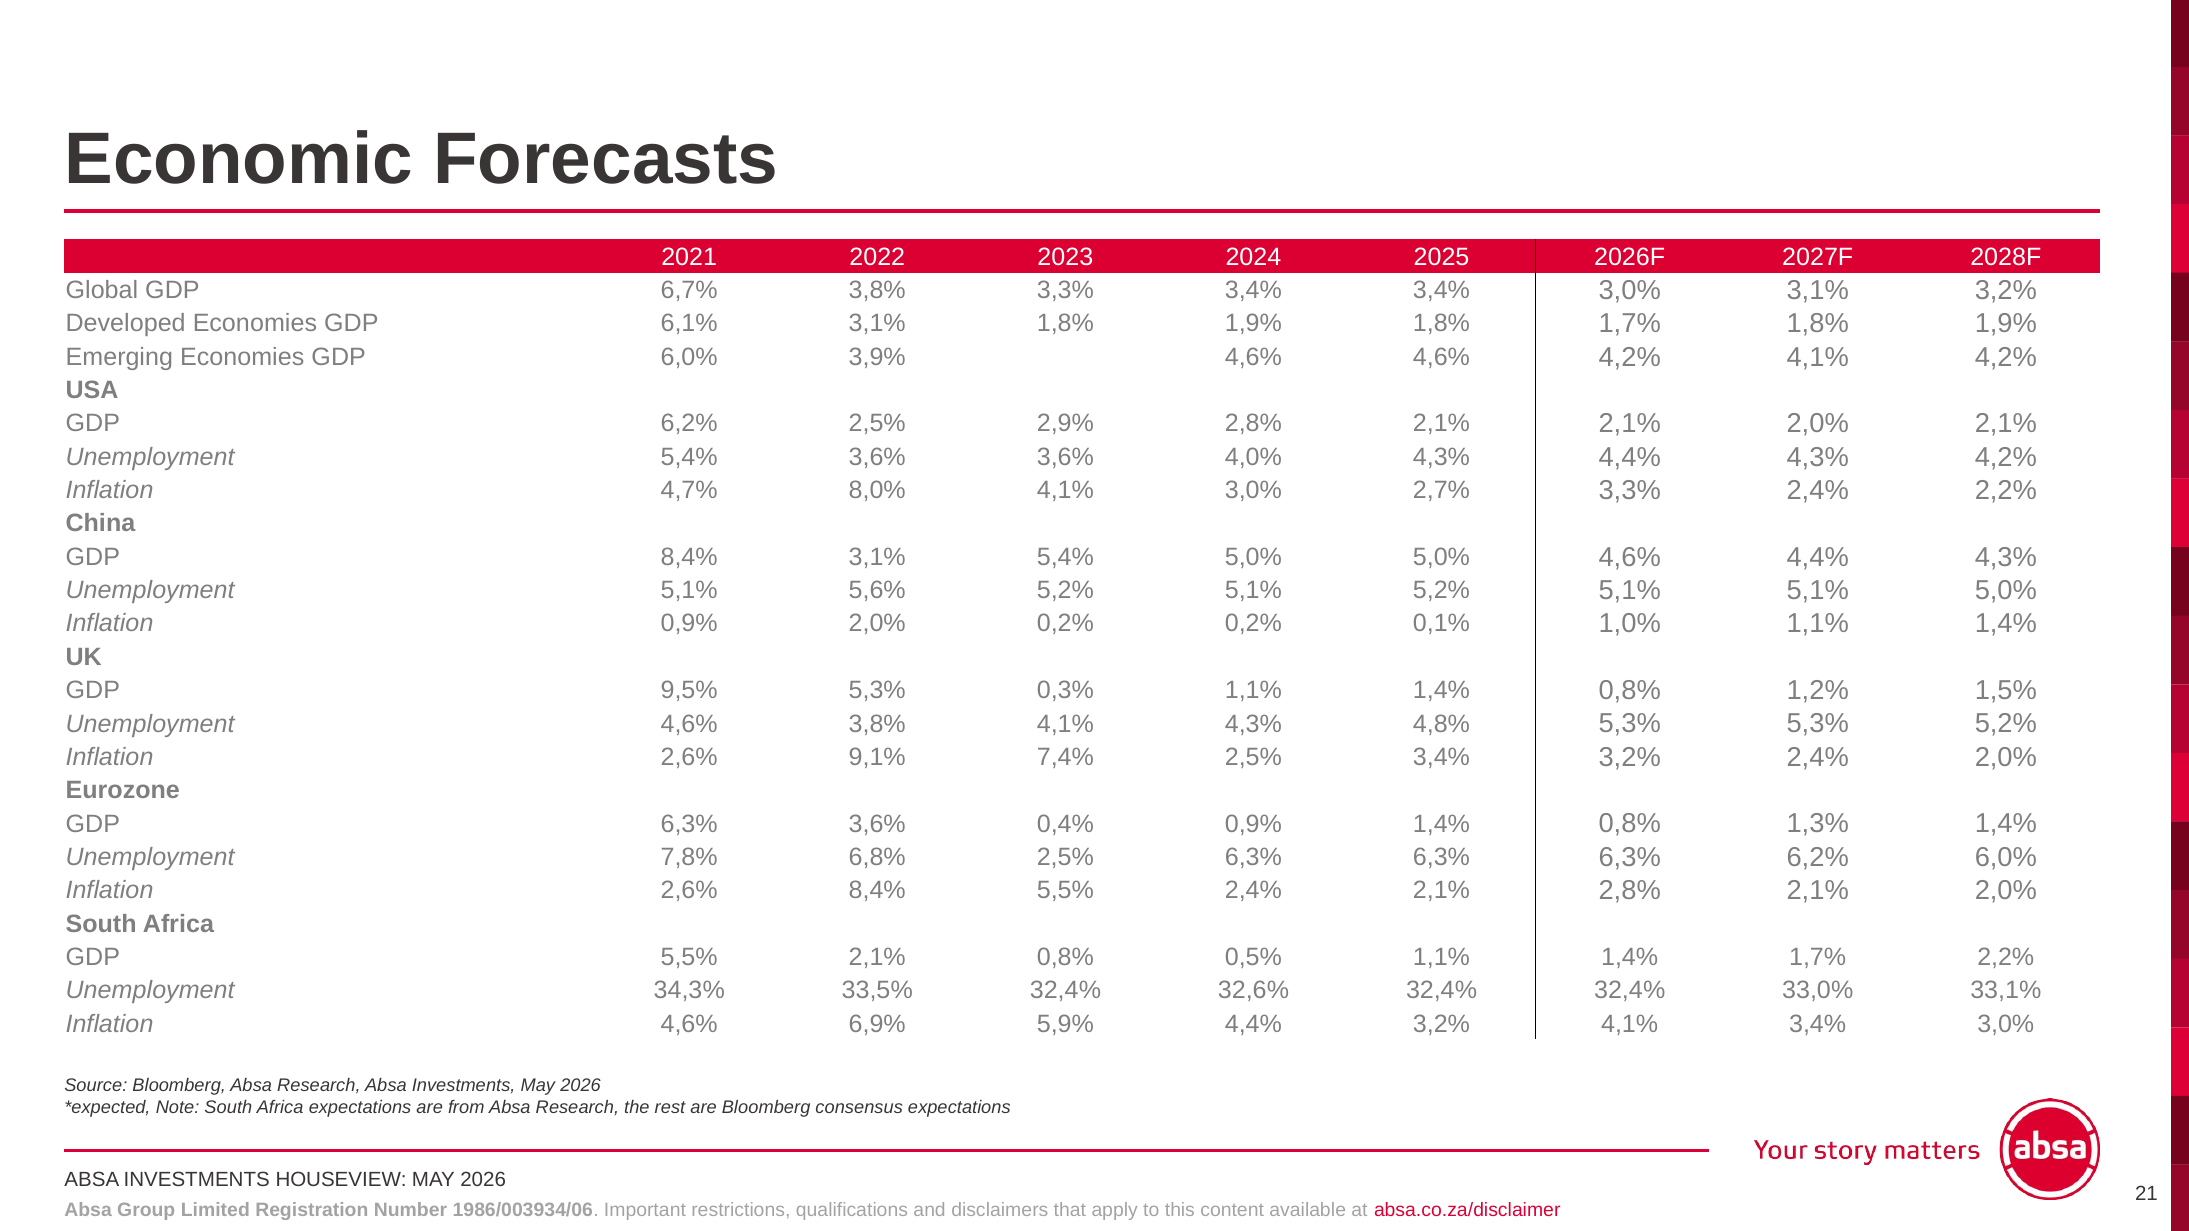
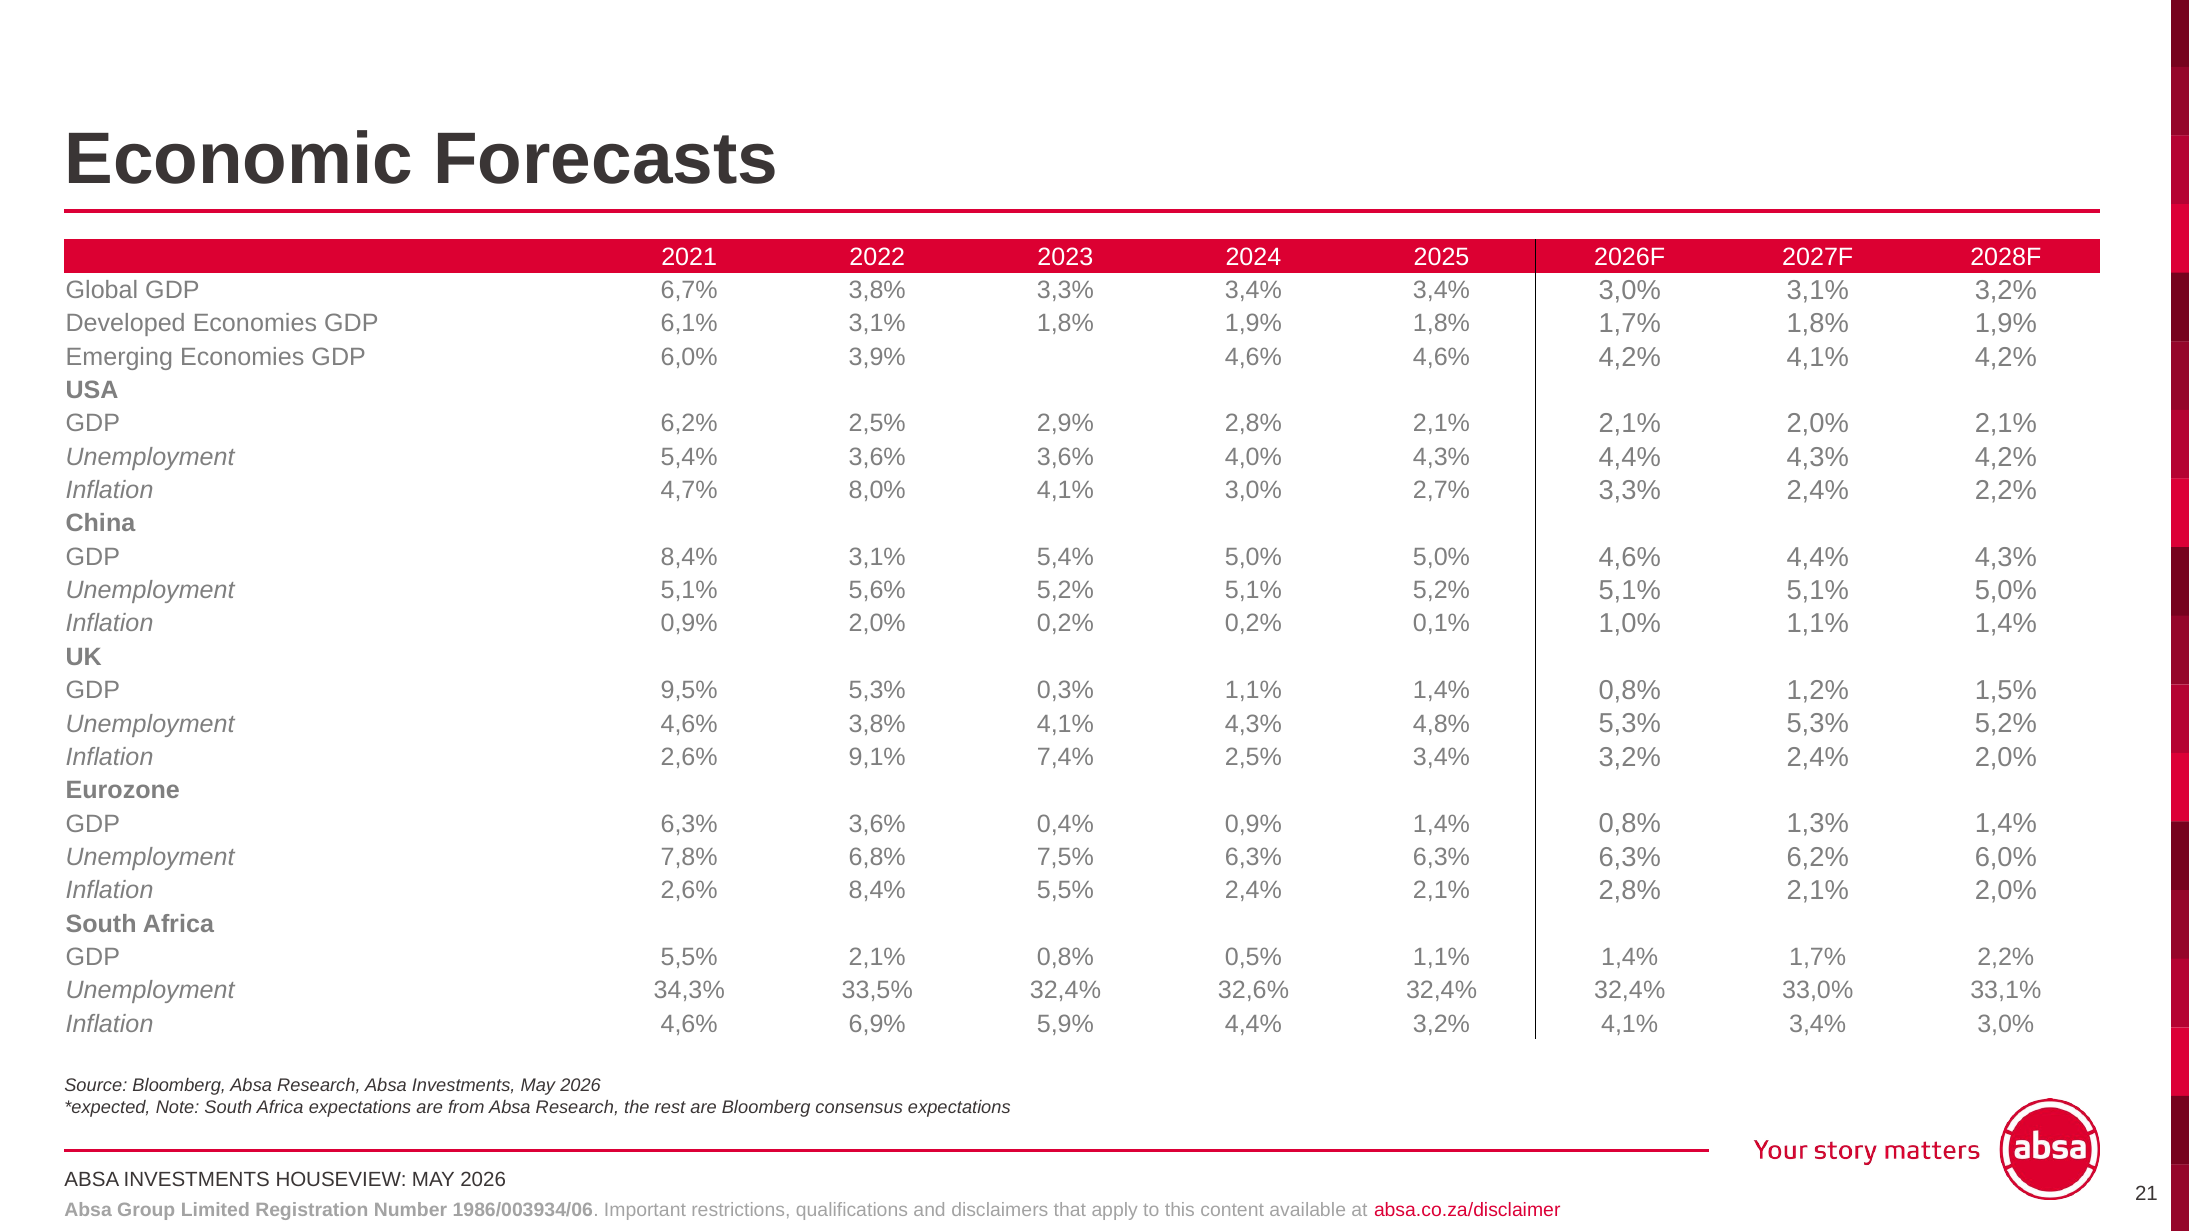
6,8% 2,5%: 2,5% -> 7,5%
